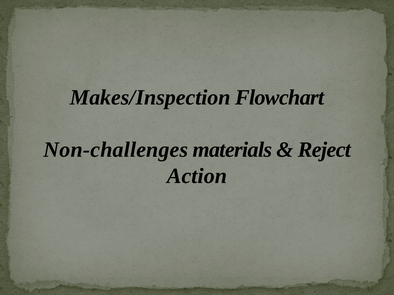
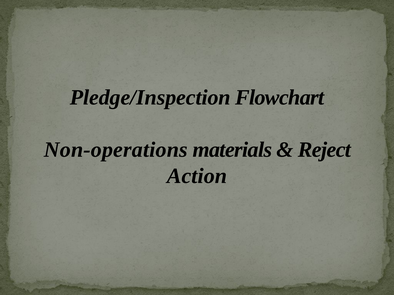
Makes/Inspection: Makes/Inspection -> Pledge/Inspection
Non-challenges: Non-challenges -> Non-operations
